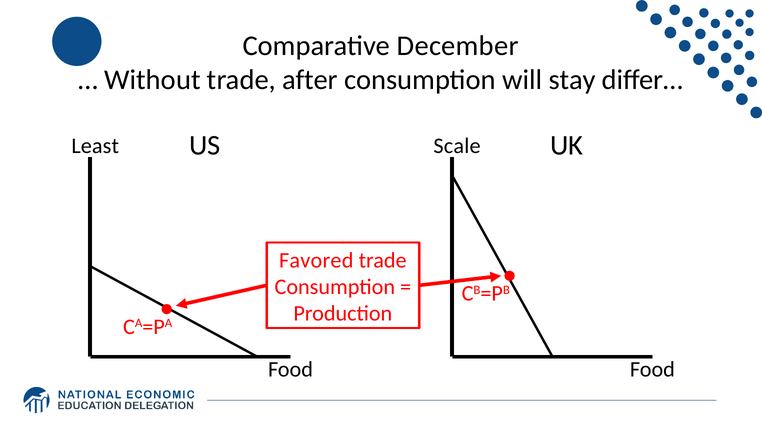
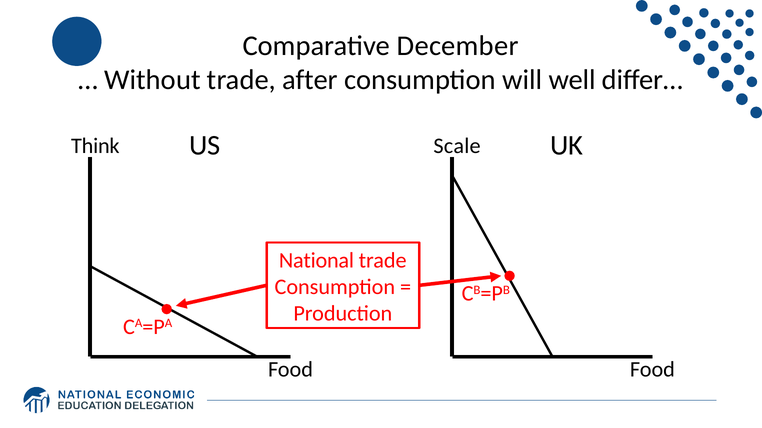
stay: stay -> well
Least: Least -> Think
Favored: Favored -> National
